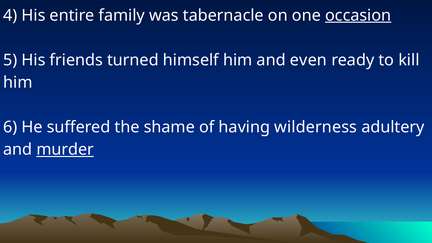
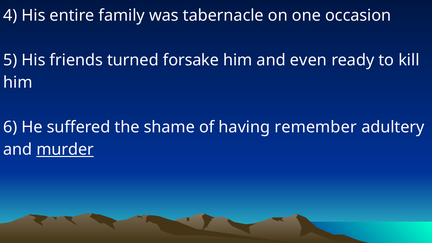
occasion underline: present -> none
himself: himself -> forsake
wilderness: wilderness -> remember
